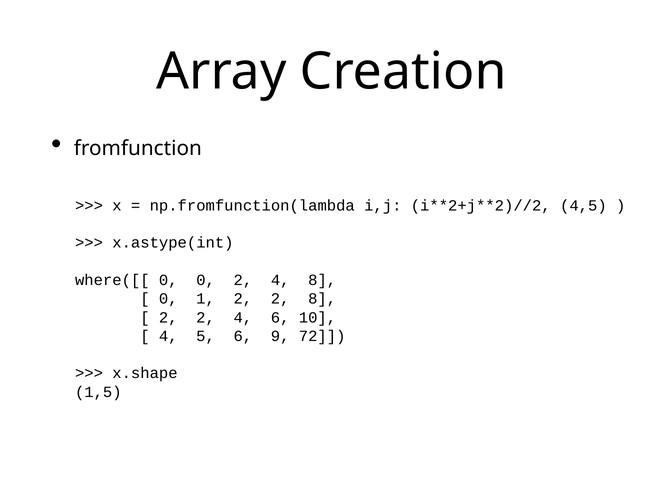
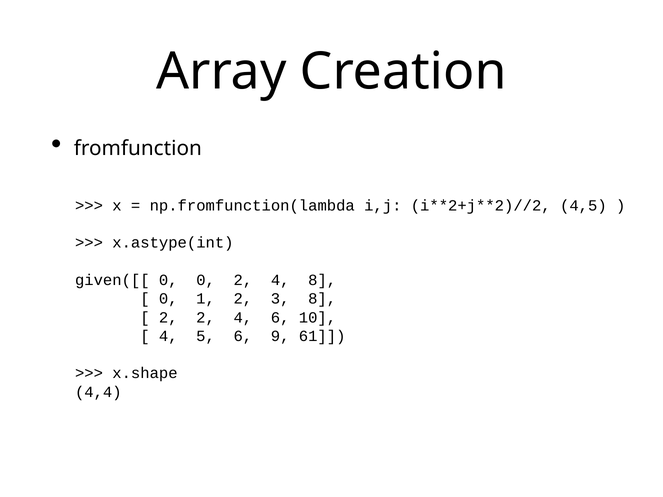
where([[: where([[ -> given([[
1 2 2: 2 -> 3
72: 72 -> 61
1,5: 1,5 -> 4,4
